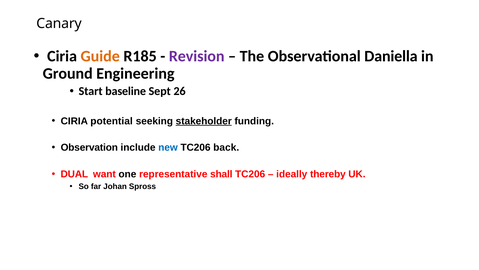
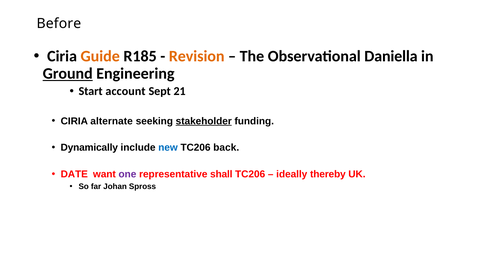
Canary: Canary -> Before
Revision colour: purple -> orange
Ground underline: none -> present
baseline: baseline -> account
26: 26 -> 21
potential: potential -> alternate
Observation: Observation -> Dynamically
DUAL: DUAL -> DATE
one colour: black -> purple
